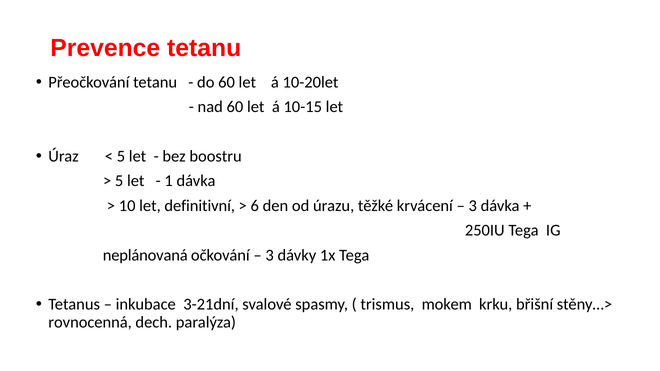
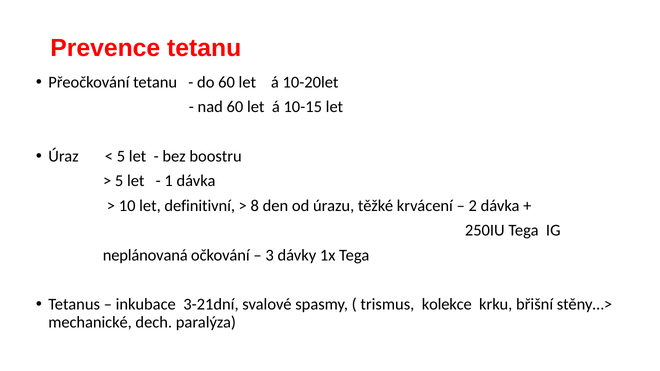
6: 6 -> 8
3 at (473, 206): 3 -> 2
mokem: mokem -> kolekce
rovnocenná: rovnocenná -> mechanické
